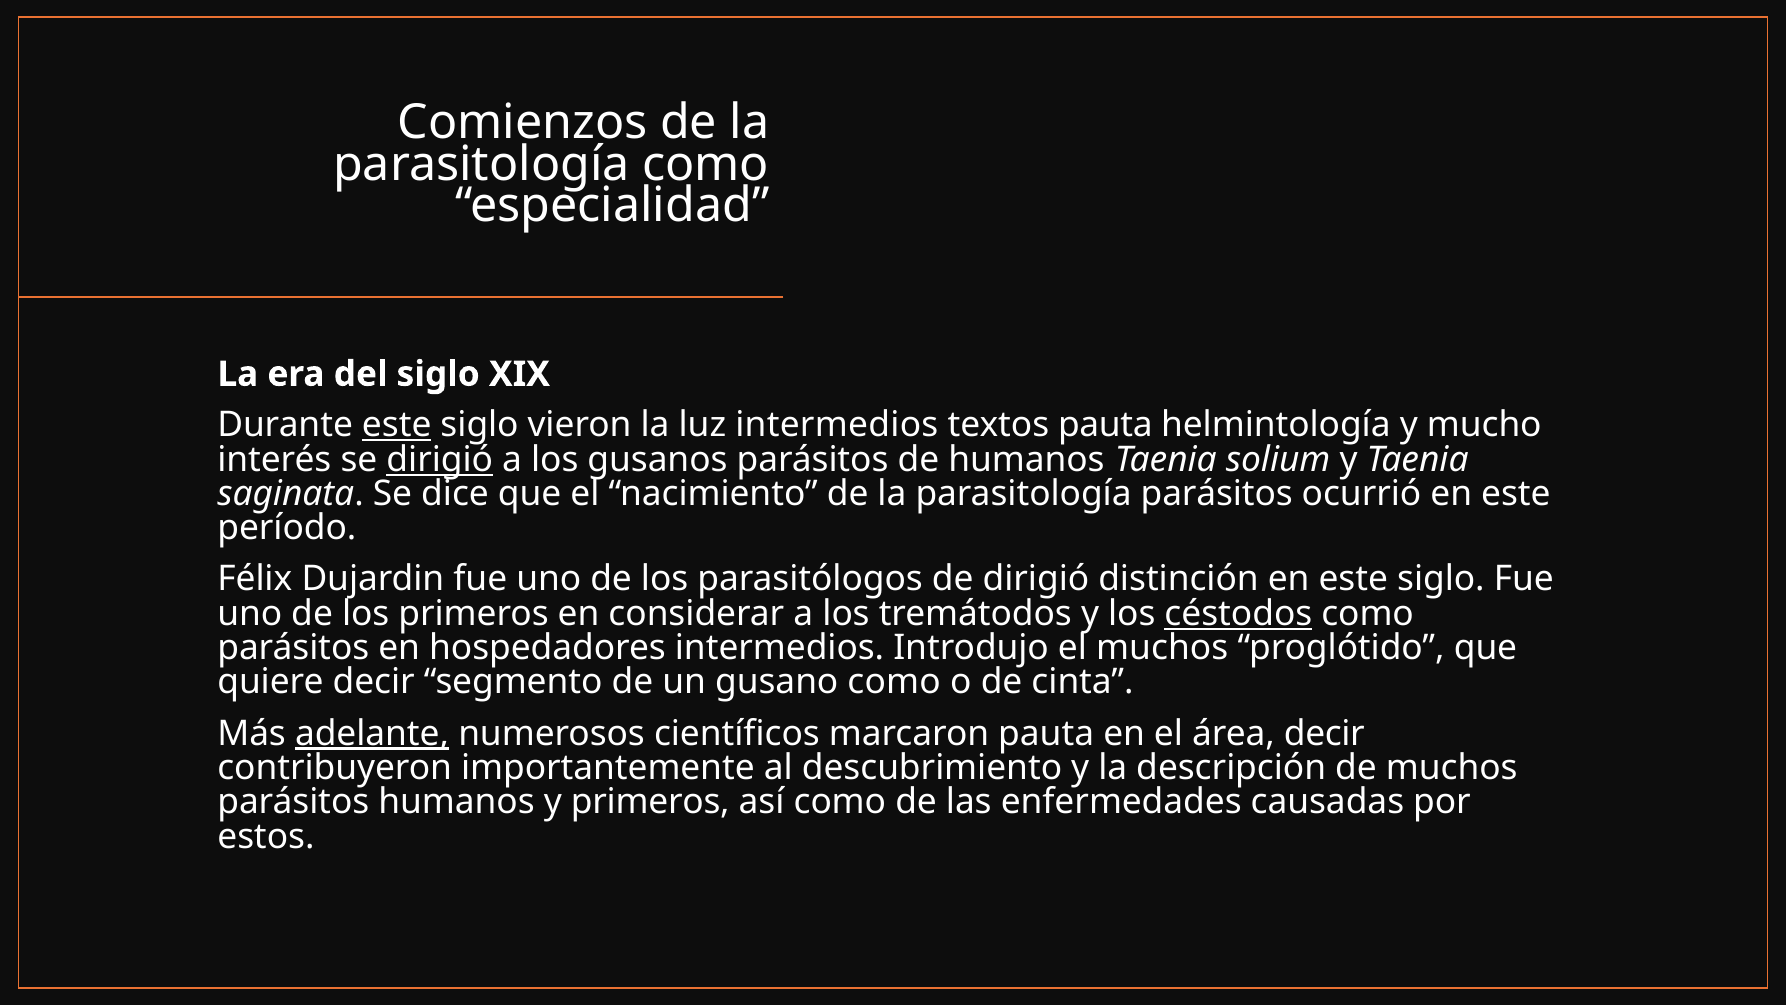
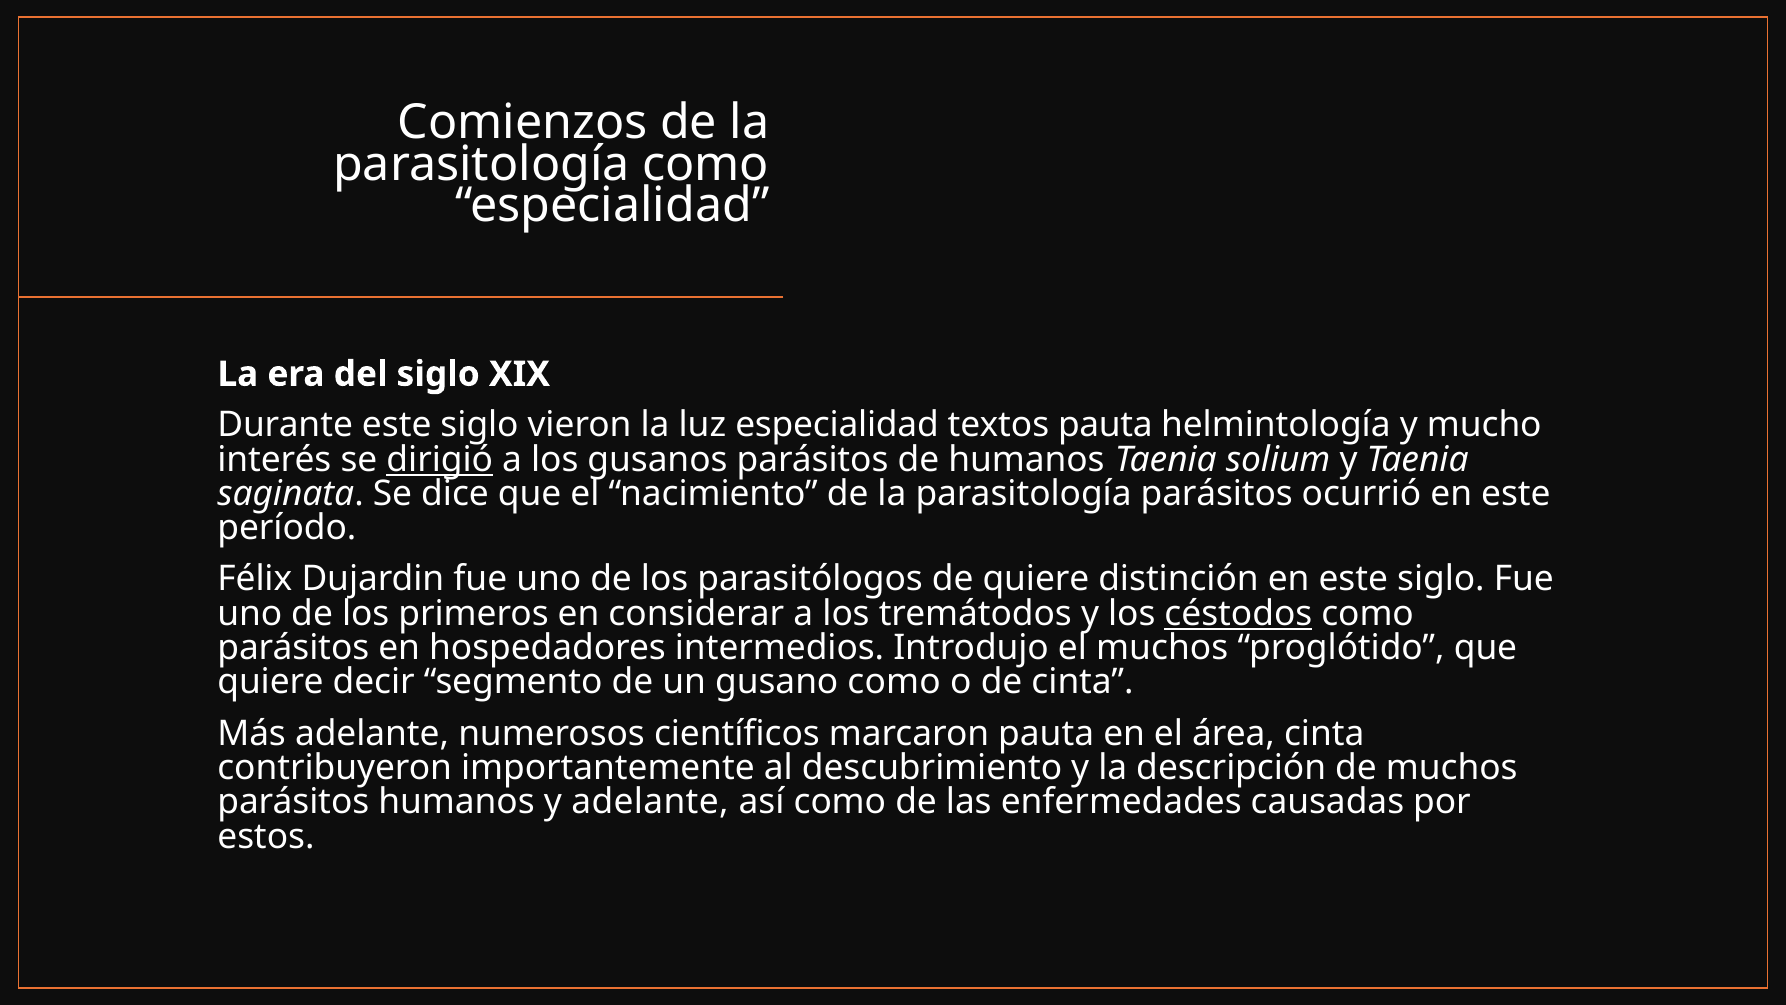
este at (397, 425) underline: present -> none
luz intermedios: intermedios -> especialidad
de dirigió: dirigió -> quiere
adelante at (372, 733) underline: present -> none
área decir: decir -> cinta
y primeros: primeros -> adelante
